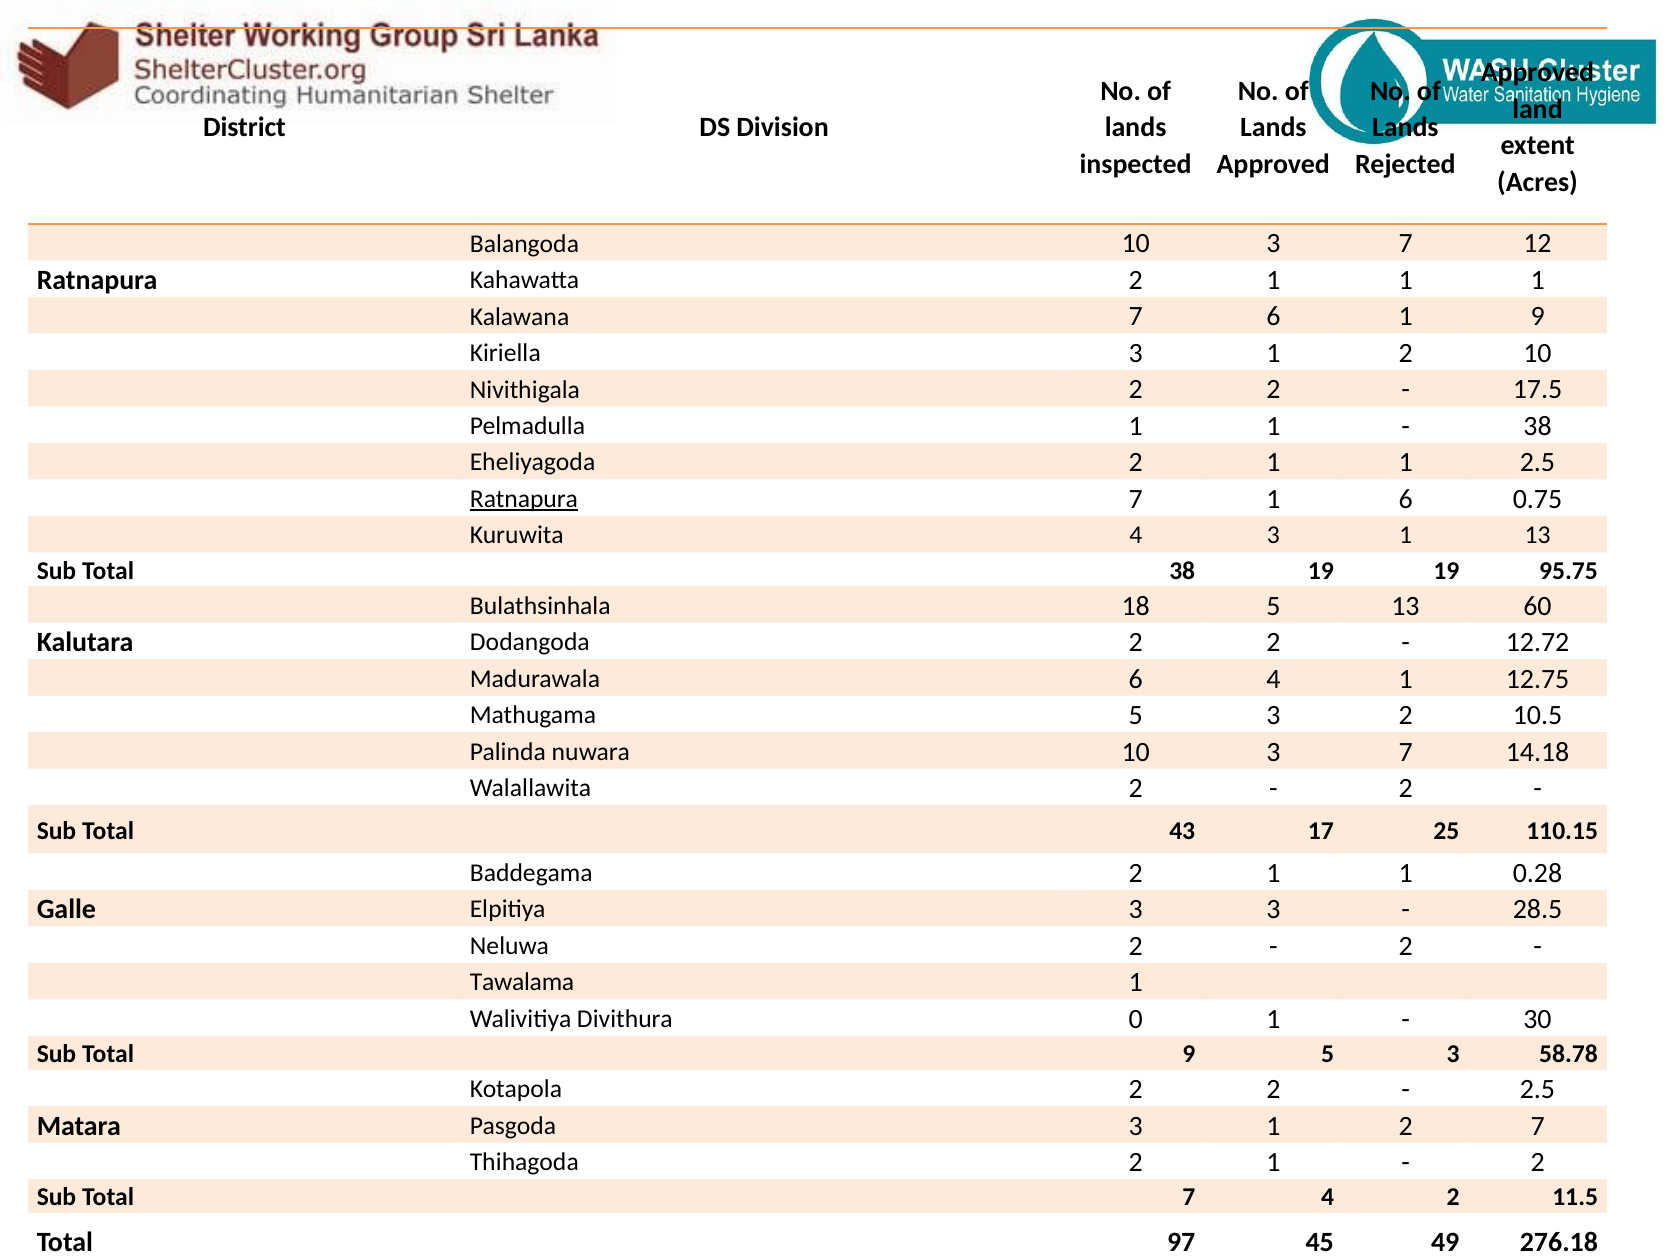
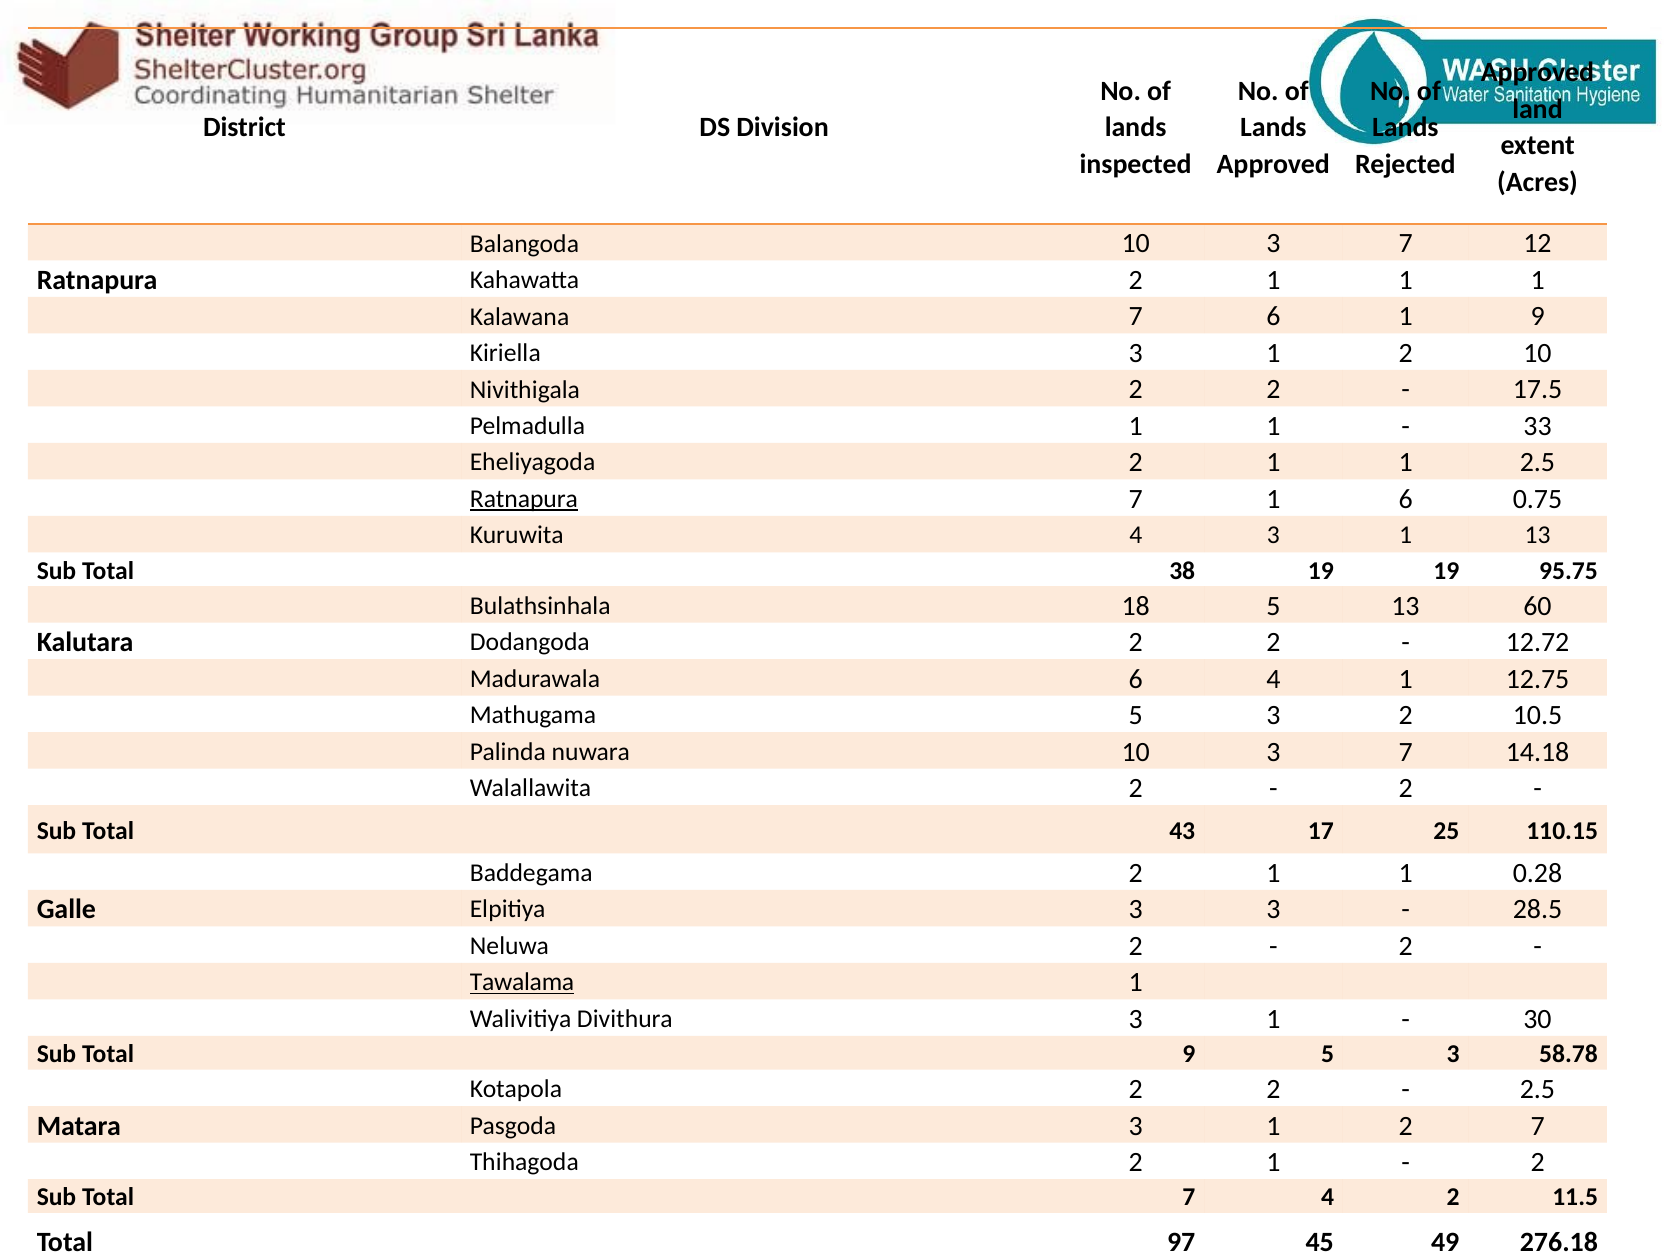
38 at (1538, 426): 38 -> 33
Tawalama underline: none -> present
Divithura 0: 0 -> 3
